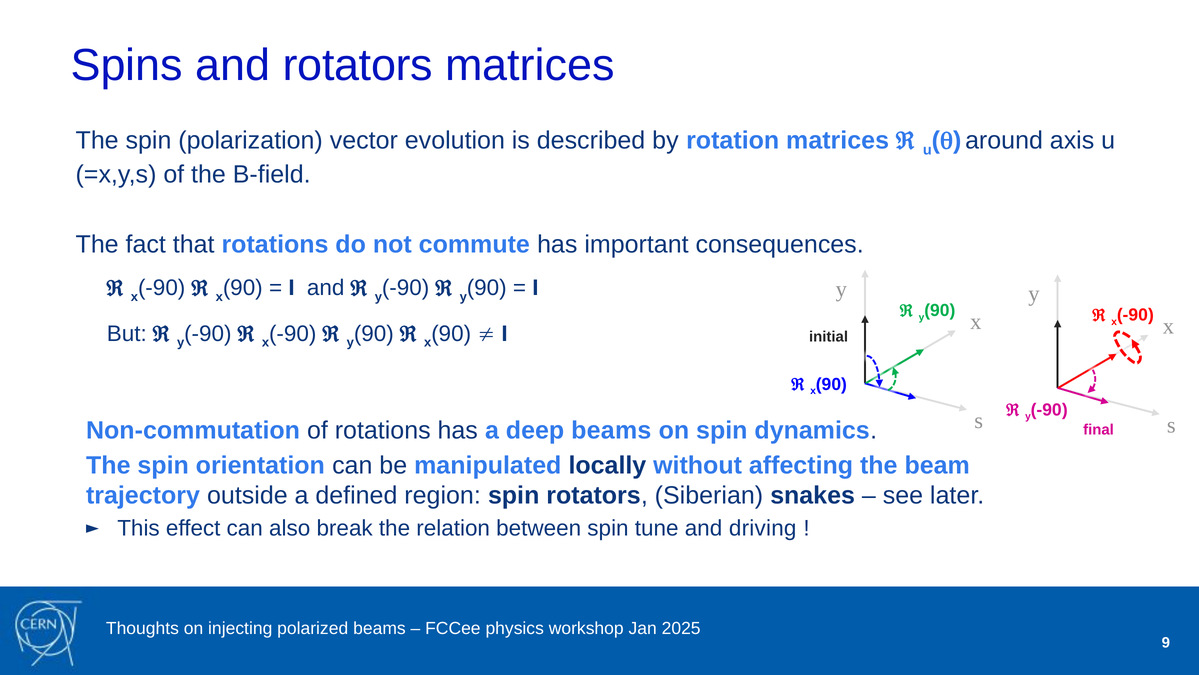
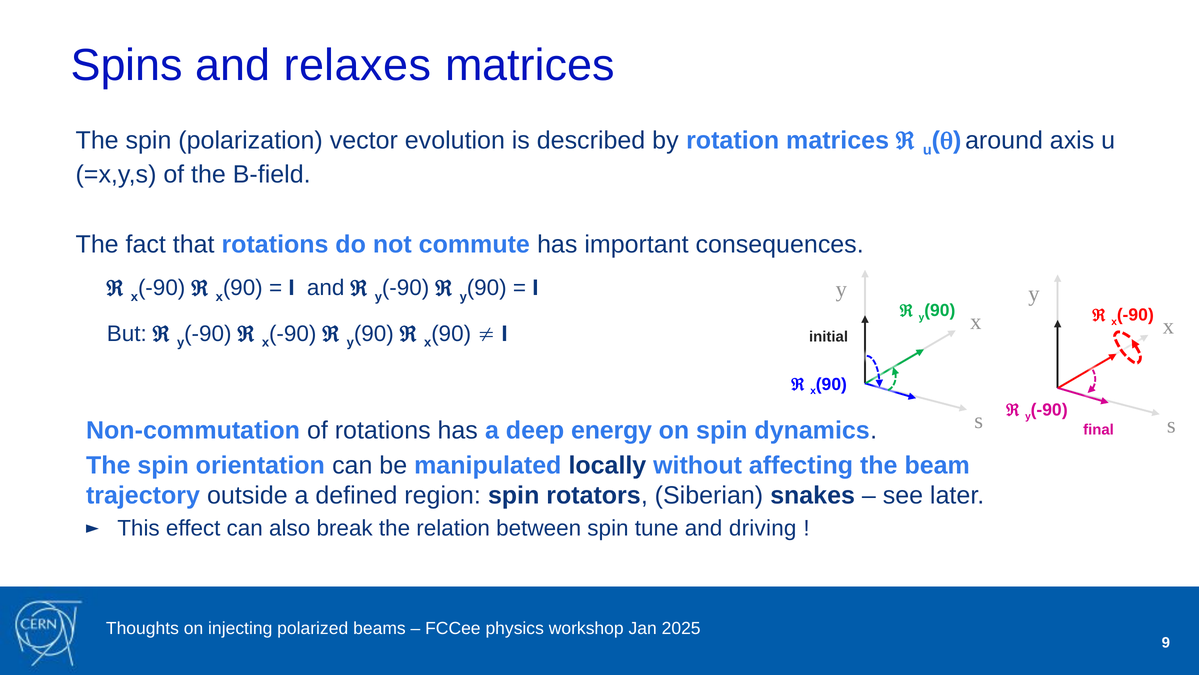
and rotators: rotators -> relaxes
deep beams: beams -> energy
